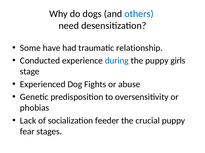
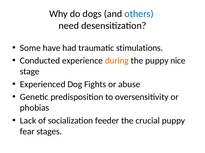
relationship: relationship -> stimulations
during colour: blue -> orange
girls: girls -> nice
